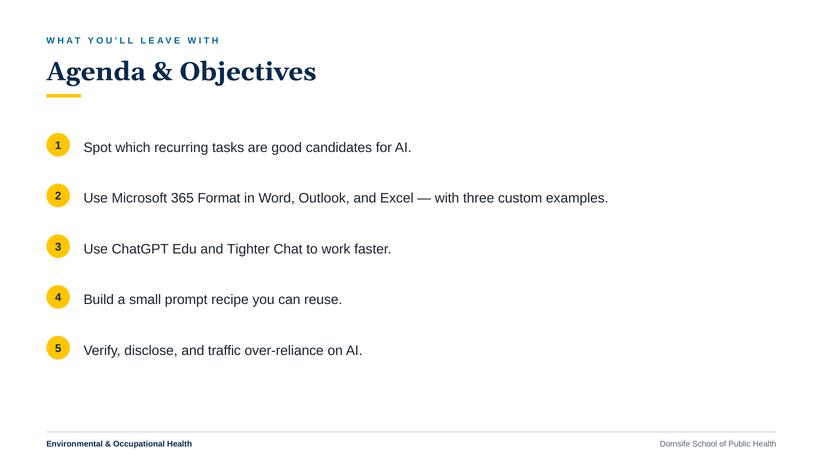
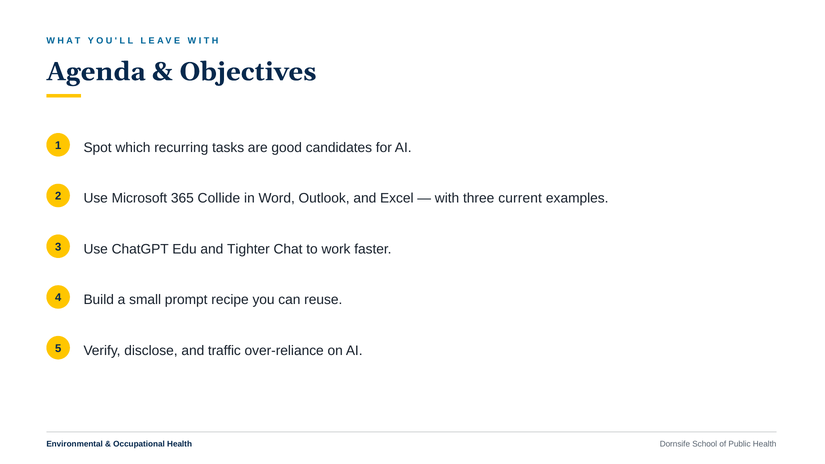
Format: Format -> Collide
custom: custom -> current
